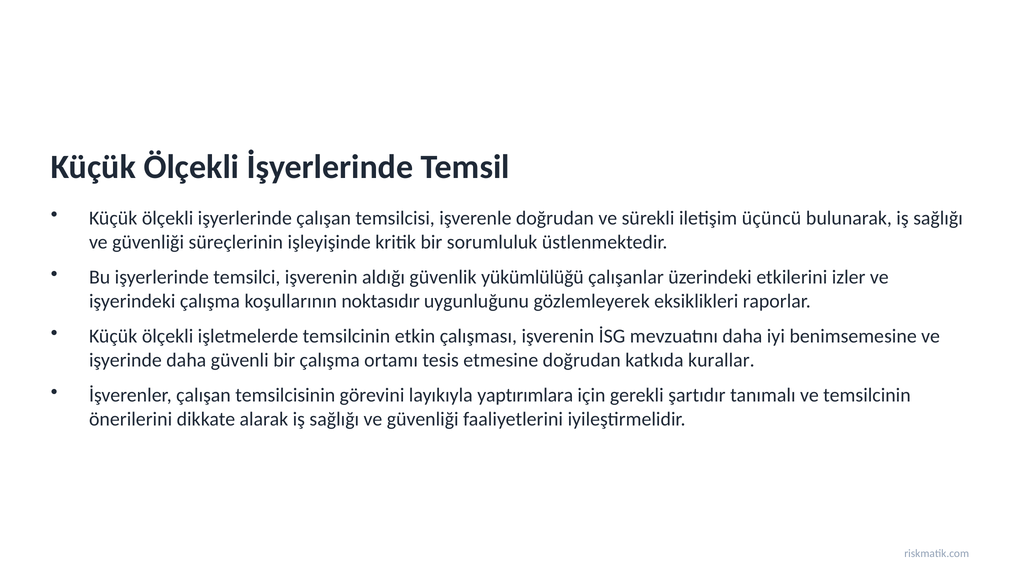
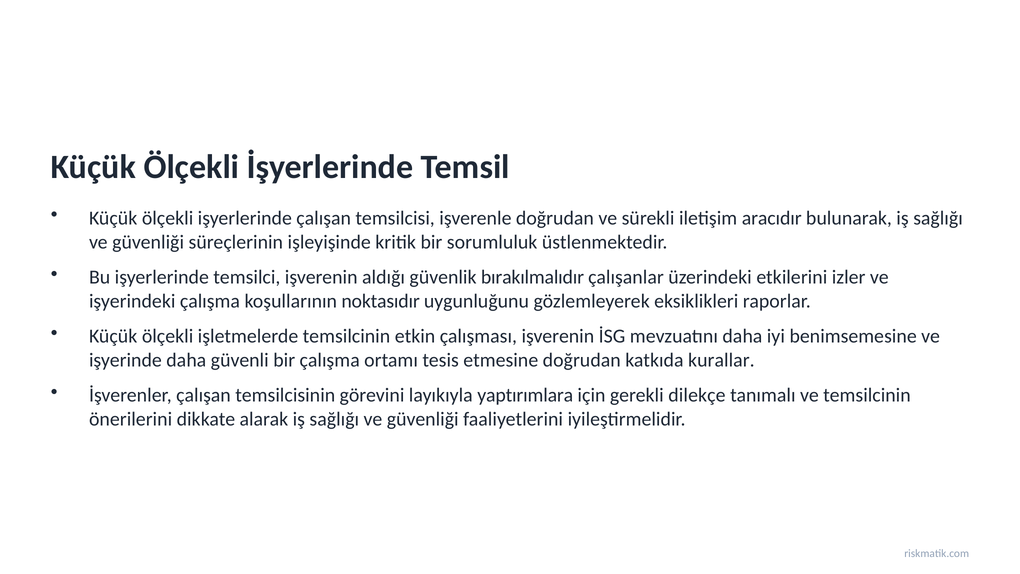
üçüncü: üçüncü -> aracıdır
yükümlülüğü: yükümlülüğü -> bırakılmalıdır
şartıdır: şartıdır -> dilekçe
